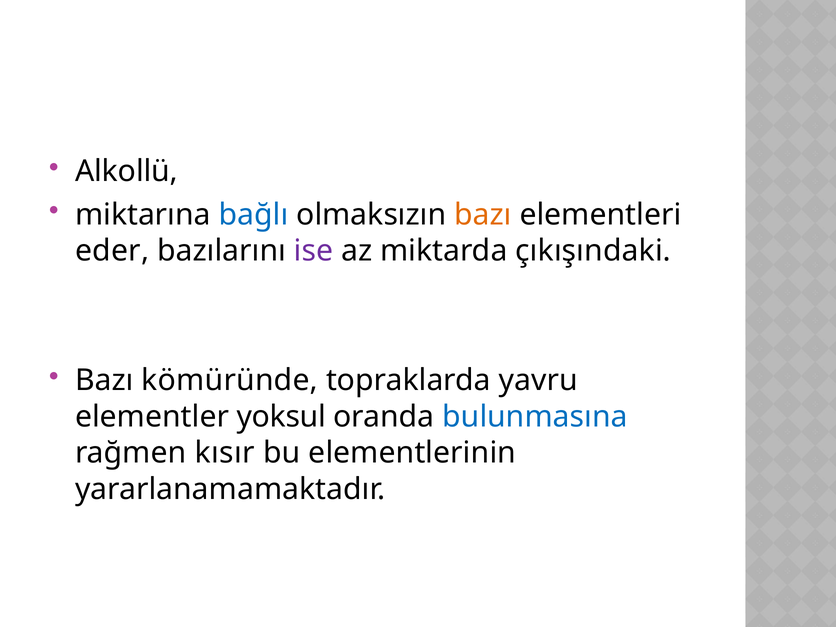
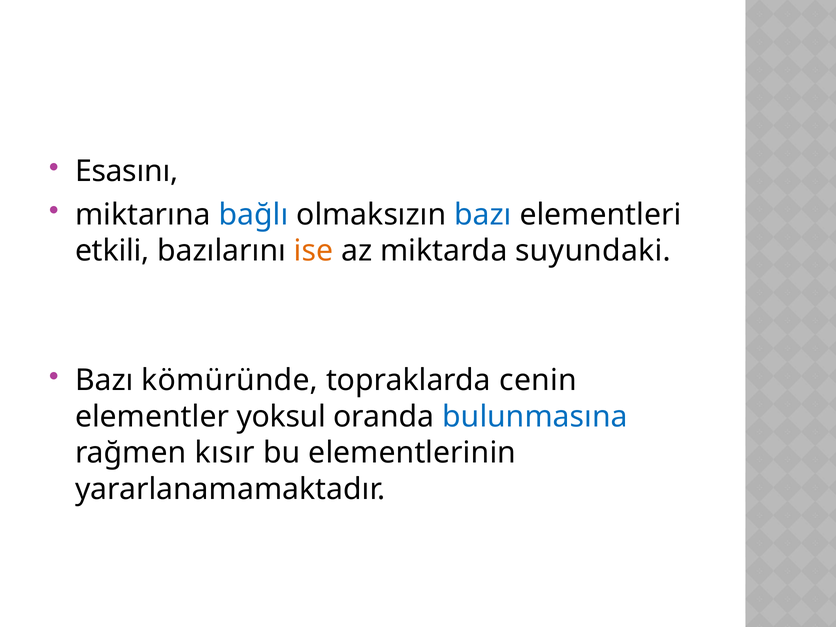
Alkollü: Alkollü -> Esasını
bazı at (483, 215) colour: orange -> blue
eder: eder -> etkili
ise colour: purple -> orange
çıkışındaki: çıkışındaki -> suyundaki
yavru: yavru -> cenin
